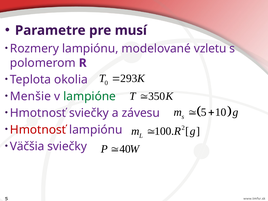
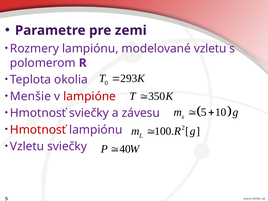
musí: musí -> zemi
lampióne colour: green -> red
Väčšia at (27, 146): Väčšia -> Vzletu
